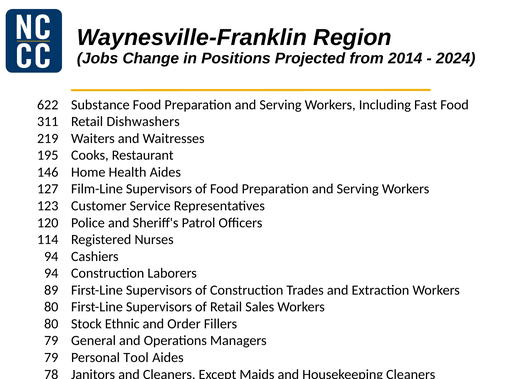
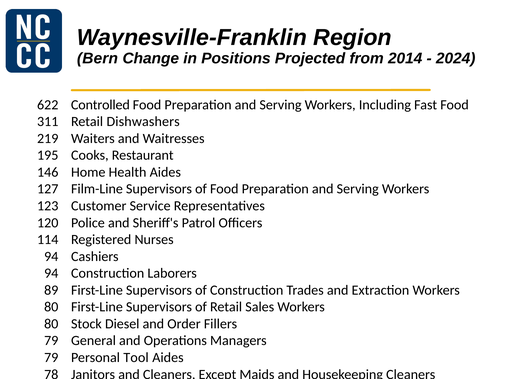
Jobs: Jobs -> Bern
Substance: Substance -> Controlled
Ethnic: Ethnic -> Diesel
